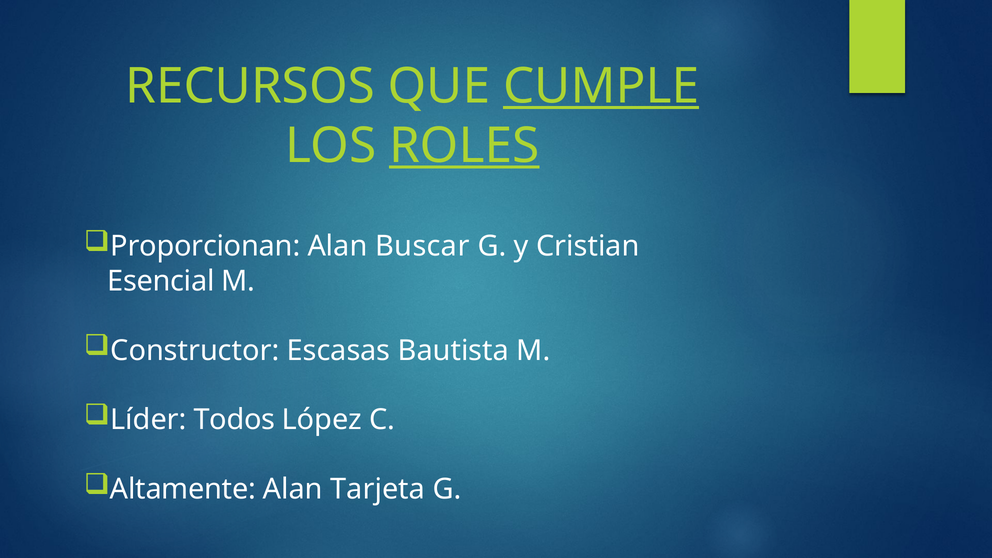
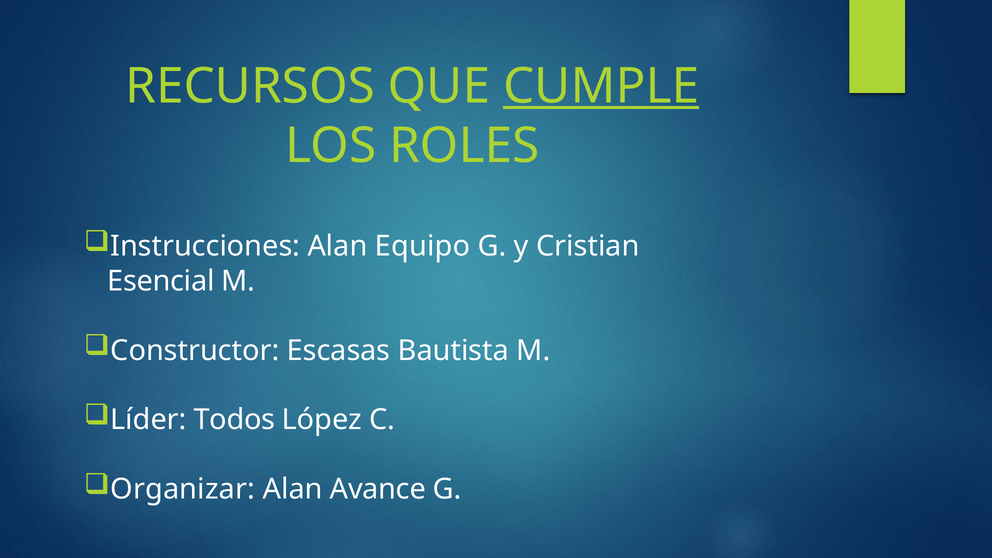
ROLES underline: present -> none
Proporcionan: Proporcionan -> Instrucciones
Buscar: Buscar -> Equipo
Altamente: Altamente -> Organizar
Tarjeta: Tarjeta -> Avance
